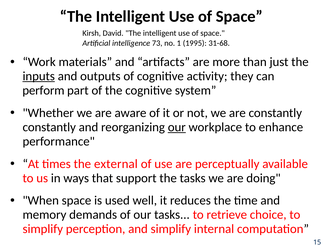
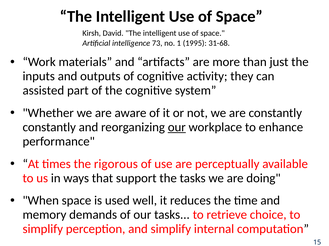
inputs underline: present -> none
perform: perform -> assisted
external: external -> rigorous
